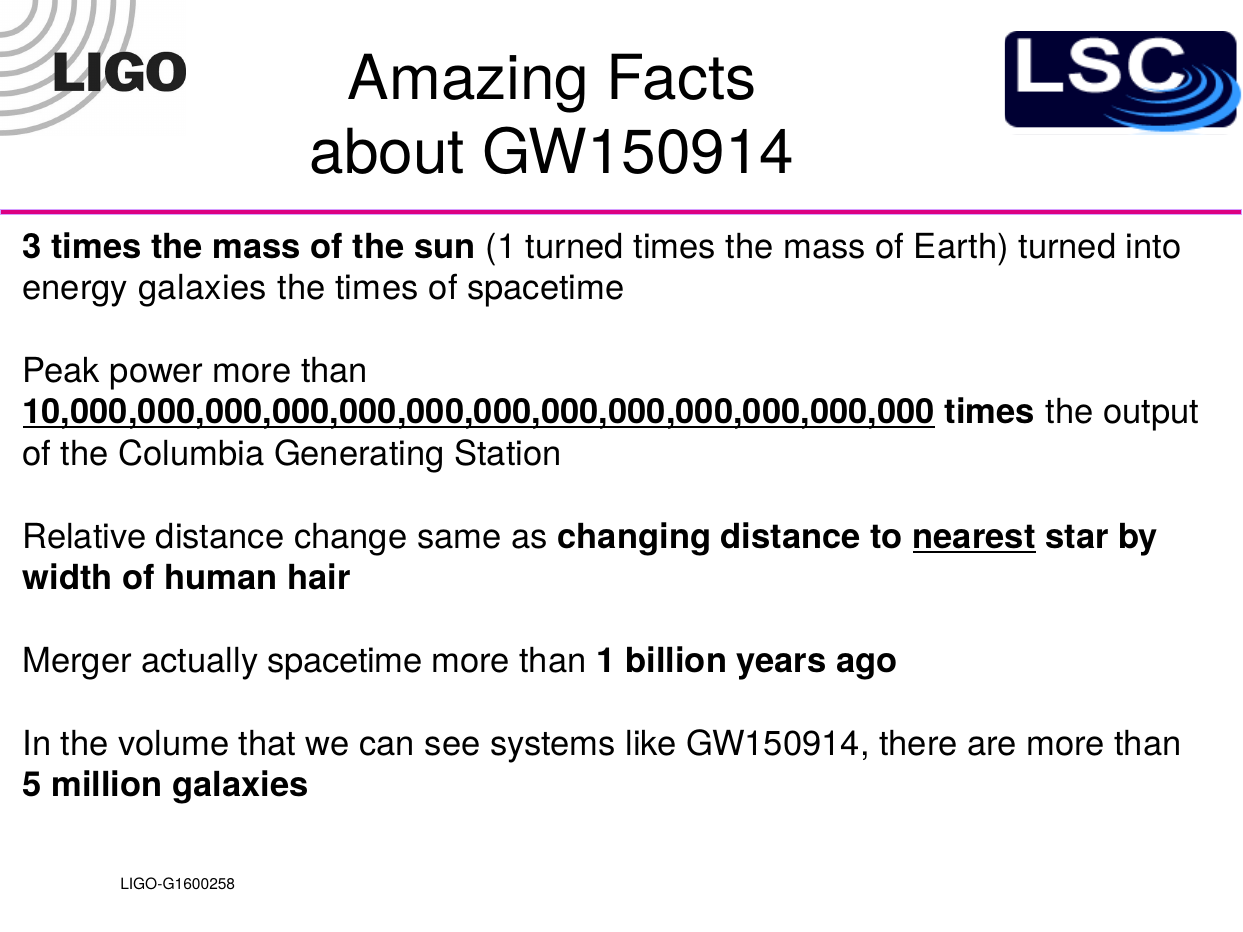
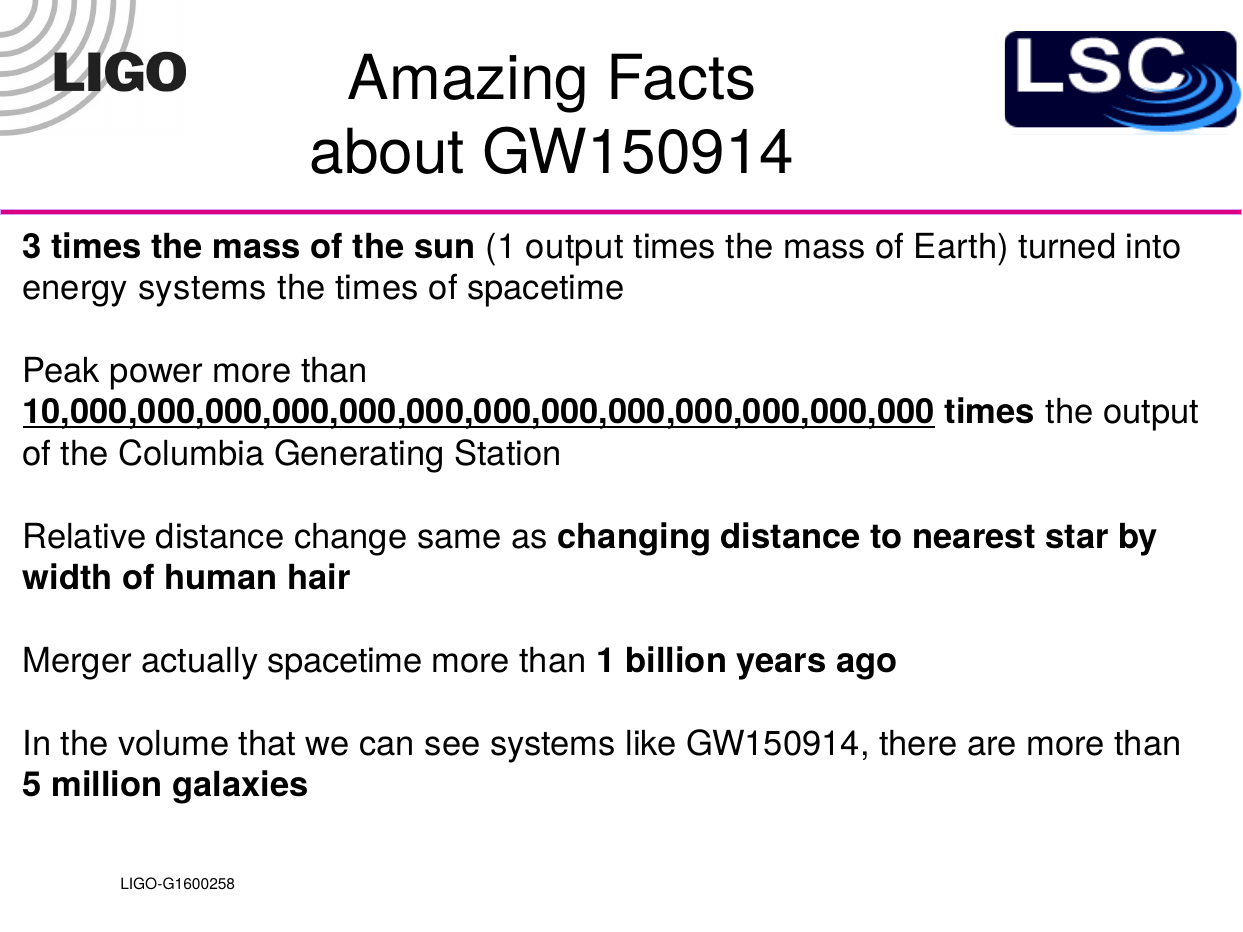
1 turned: turned -> output
energy galaxies: galaxies -> systems
nearest underline: present -> none
